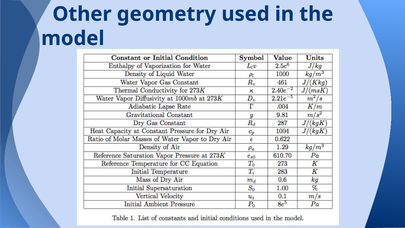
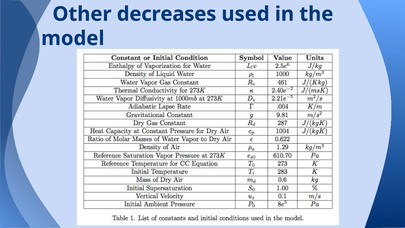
geometry: geometry -> decreases
